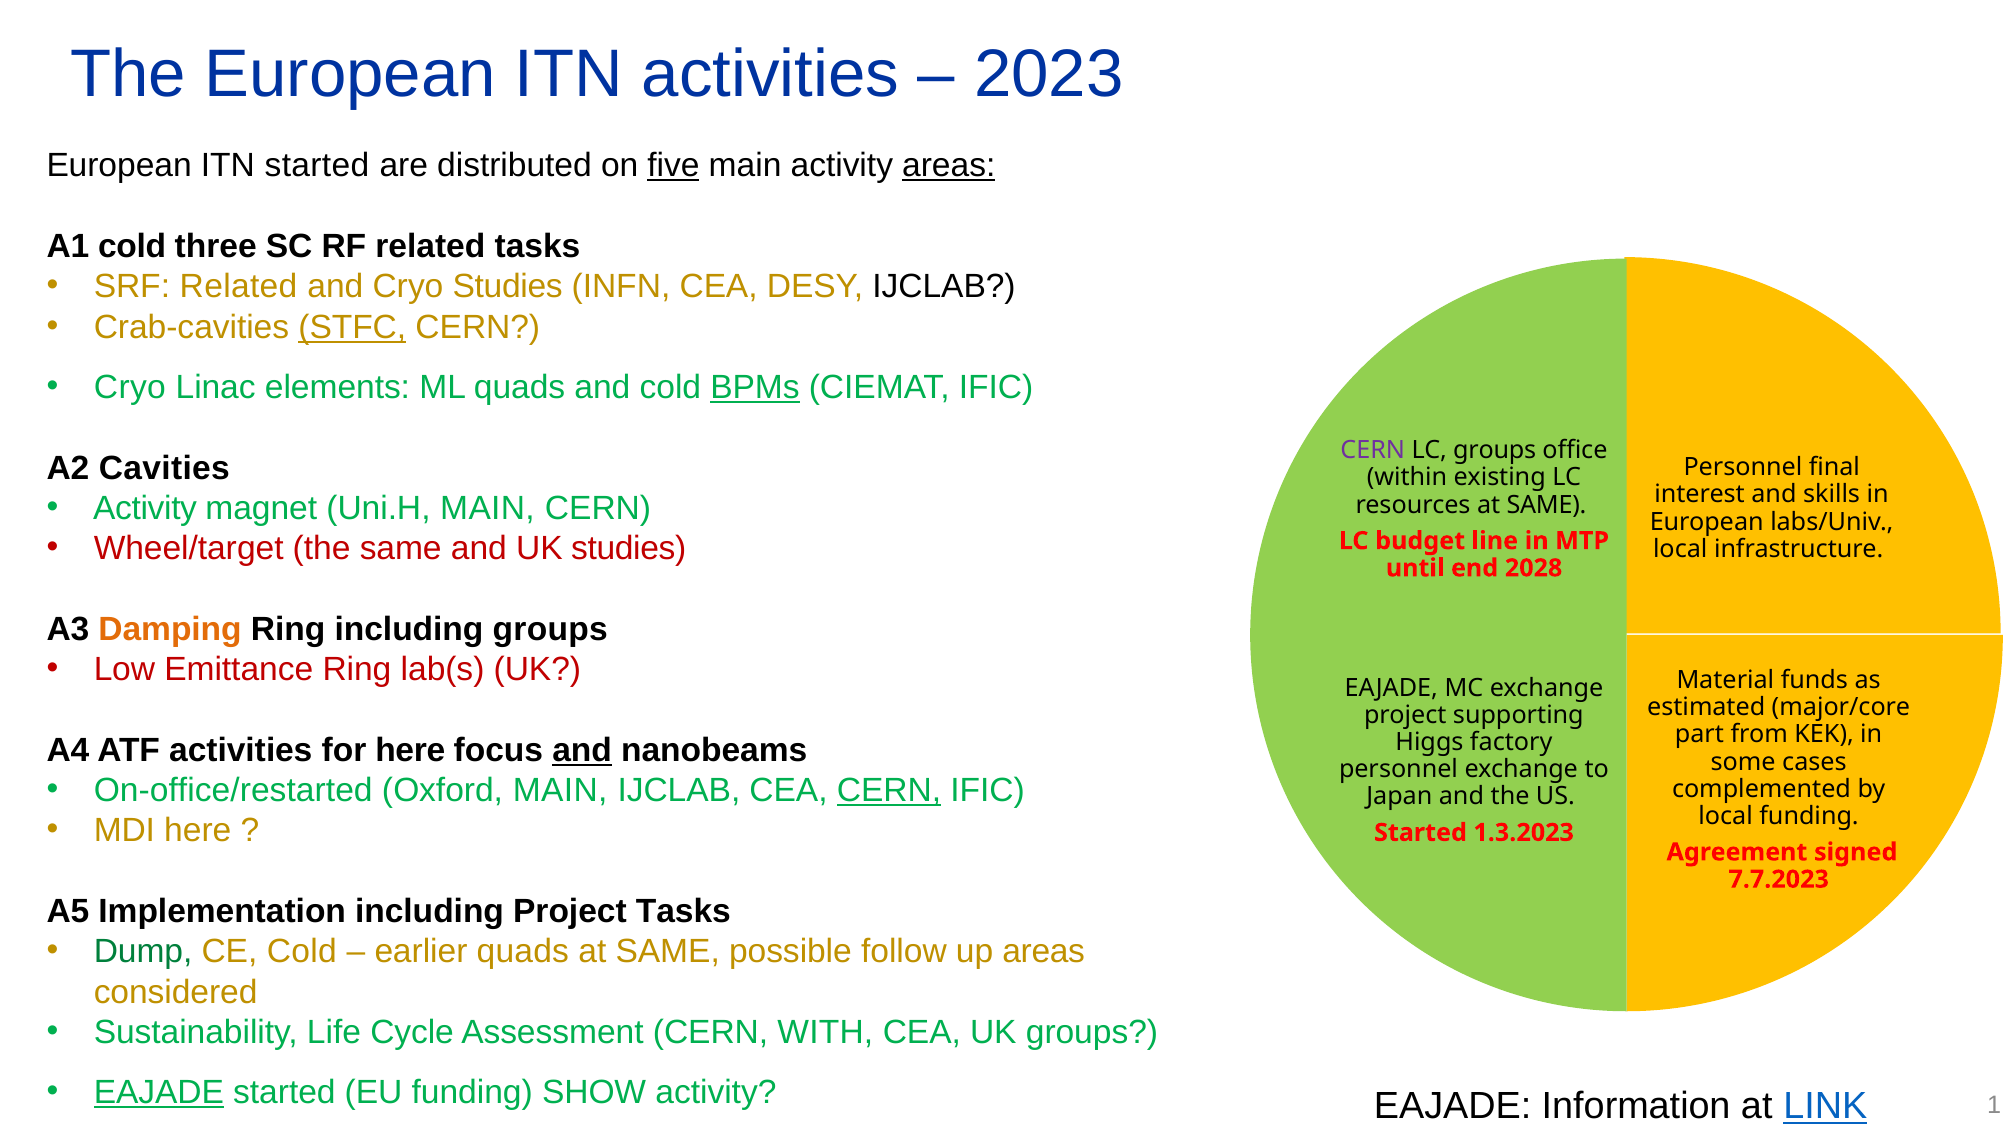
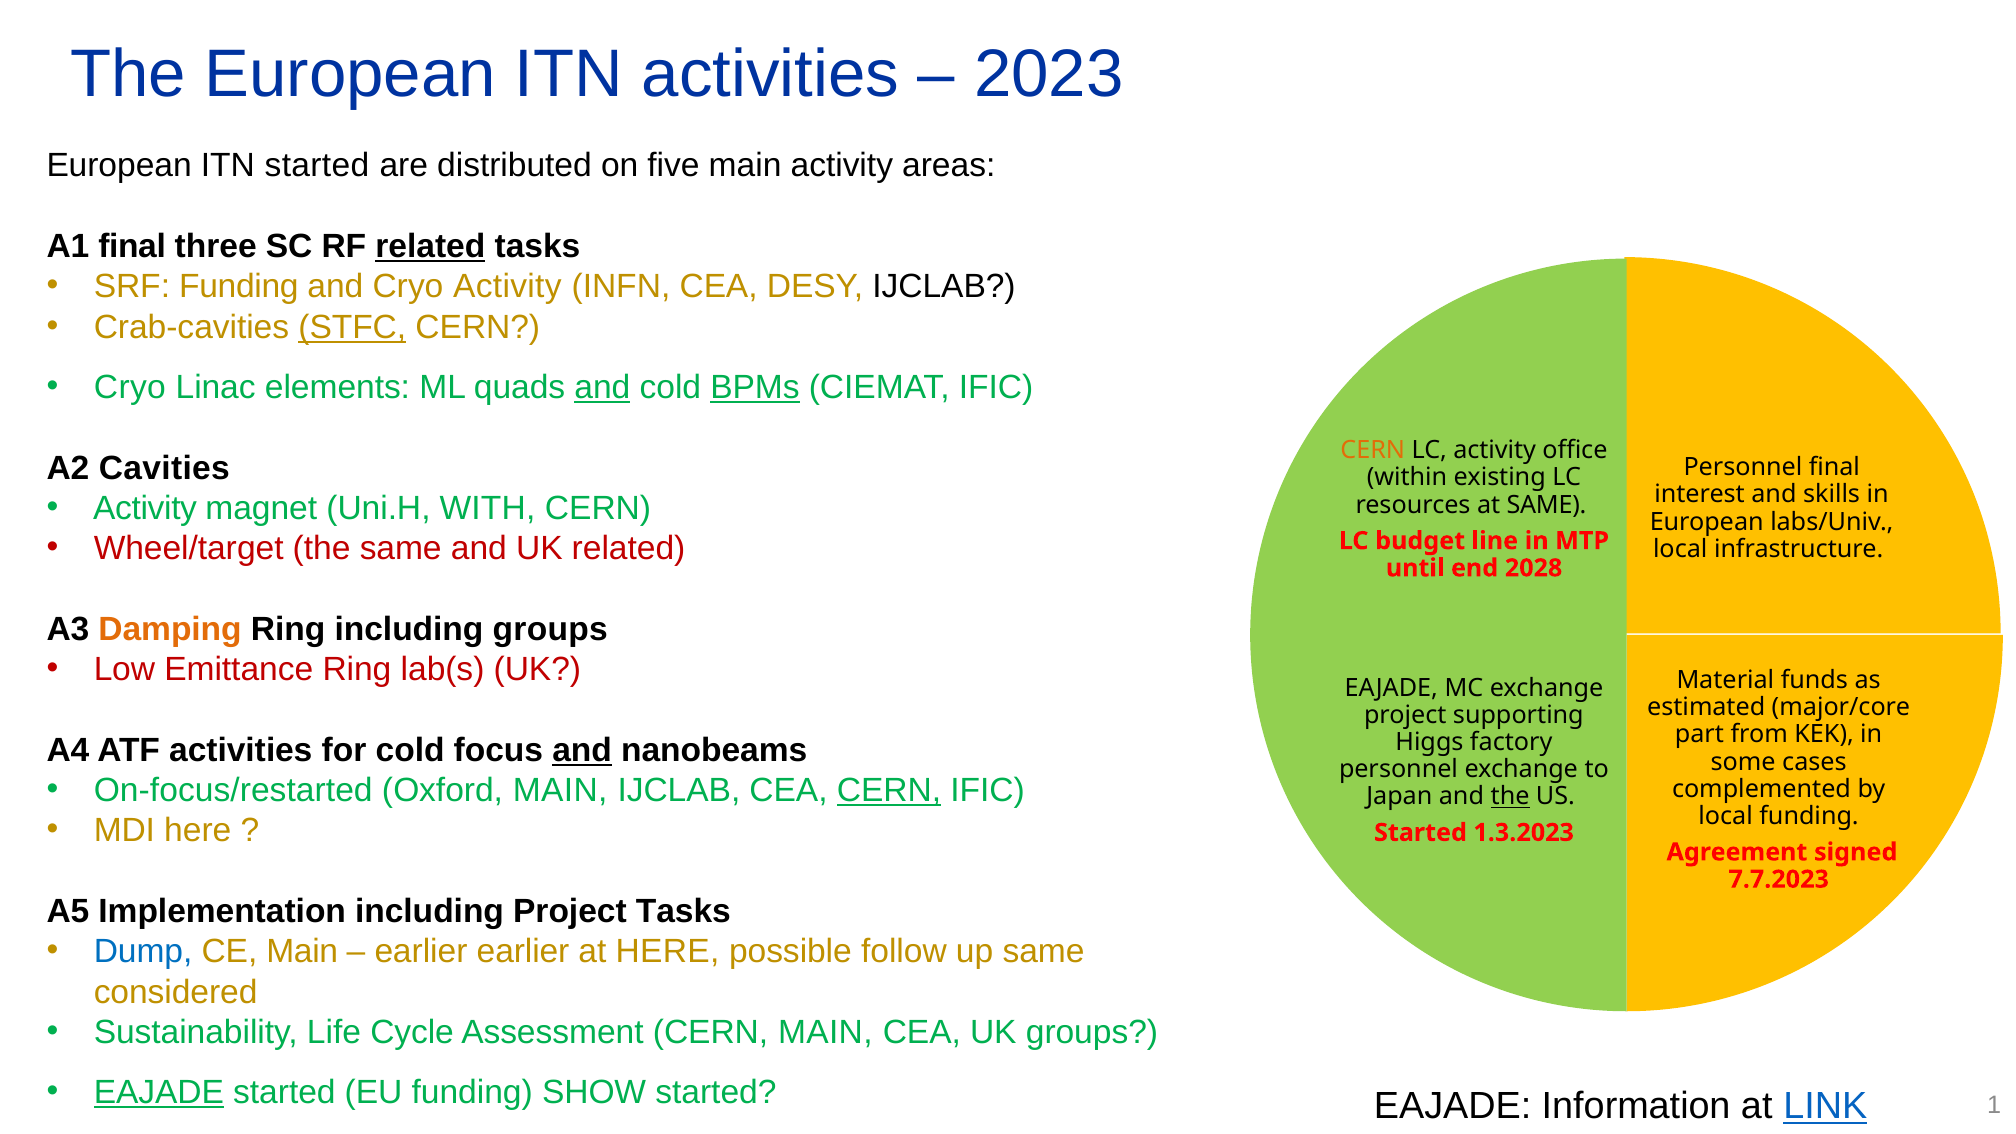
five underline: present -> none
areas at (949, 166) underline: present -> none
A1 cold: cold -> final
related at (430, 246) underline: none -> present
SRF Related: Related -> Funding
Cryo Studies: Studies -> Activity
and at (602, 388) underline: none -> present
CERN at (1373, 450) colour: purple -> orange
groups at (1495, 450): groups -> activity
Uni.H MAIN: MAIN -> WITH
UK studies: studies -> related
for here: here -> cold
On-office/restarted: On-office/restarted -> On-focus/restarted
the at (1510, 797) underline: none -> present
Dump colour: green -> blue
CE Cold: Cold -> Main
earlier quads: quads -> earlier
SAME at (668, 952): SAME -> HERE
up areas: areas -> same
CERN WITH: WITH -> MAIN
SHOW activity: activity -> started
